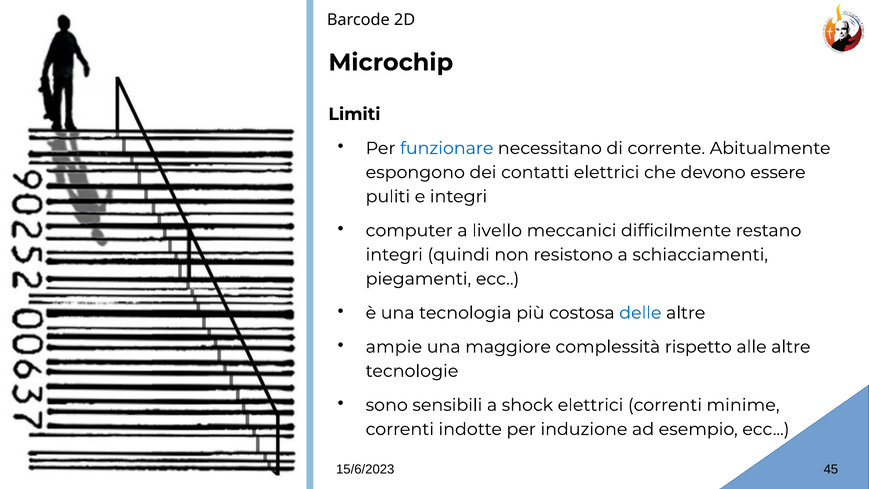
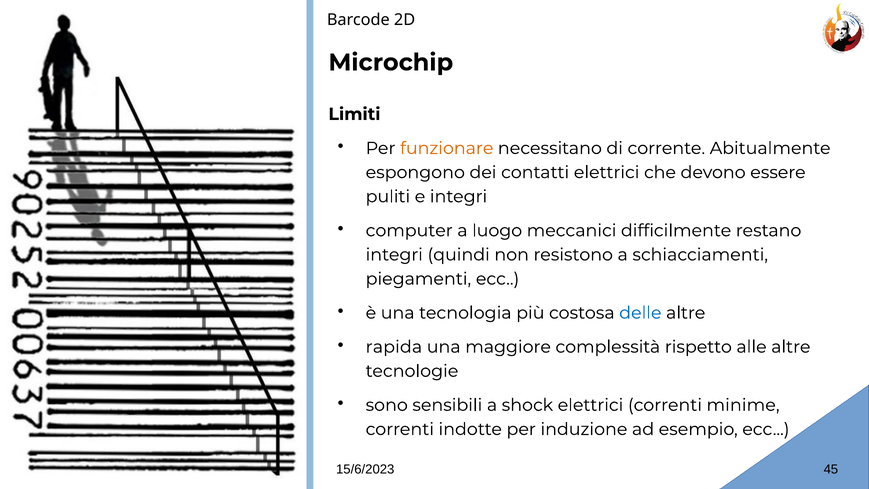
funzionare colour: blue -> orange
livello: livello -> luogo
ampie: ampie -> rapida
